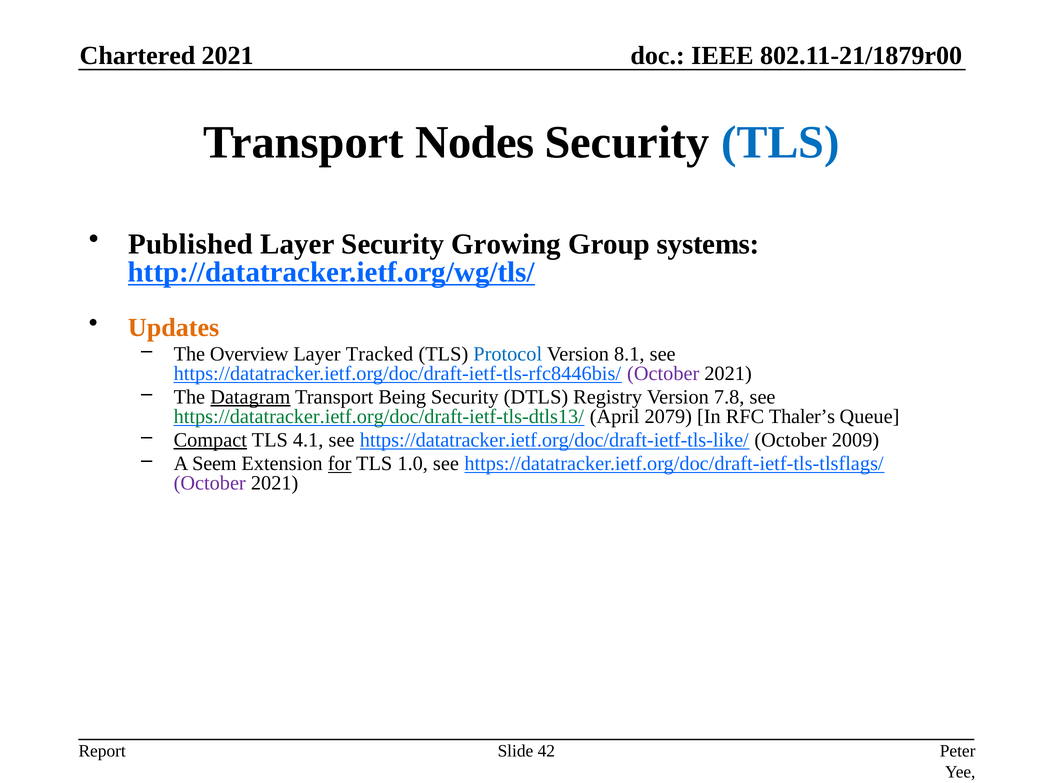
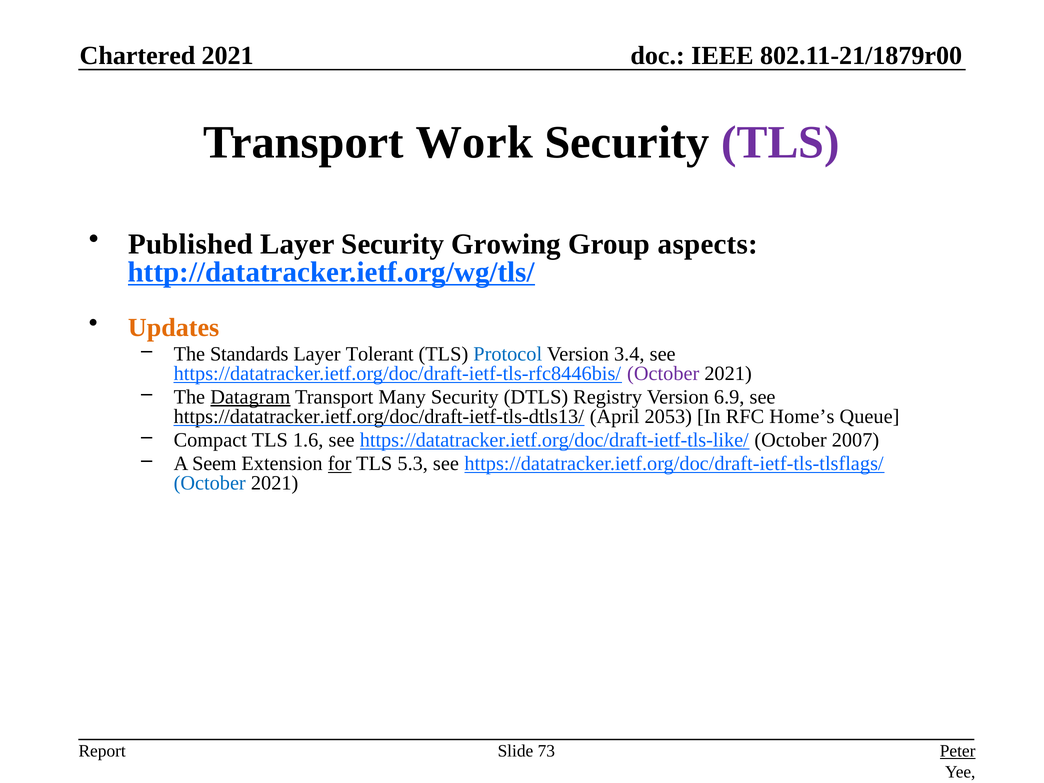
Nodes: Nodes -> Work
TLS at (780, 142) colour: blue -> purple
systems: systems -> aspects
Overview: Overview -> Standards
Tracked: Tracked -> Tolerant
8.1: 8.1 -> 3.4
Being: Being -> Many
7.8: 7.8 -> 6.9
https://datatracker.ietf.org/doc/draft-ietf-tls-dtls13/ colour: green -> black
2079: 2079 -> 2053
Thaler’s: Thaler’s -> Home’s
Compact underline: present -> none
4.1: 4.1 -> 1.6
2009: 2009 -> 2007
1.0: 1.0 -> 5.3
October at (210, 483) colour: purple -> blue
42: 42 -> 73
Peter underline: none -> present
